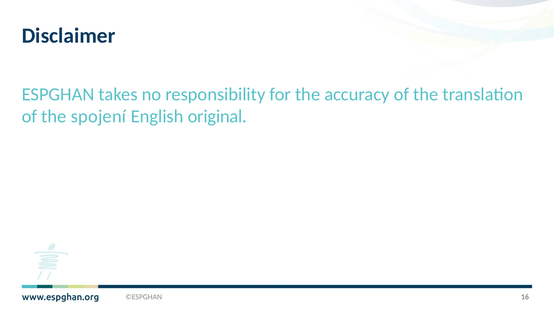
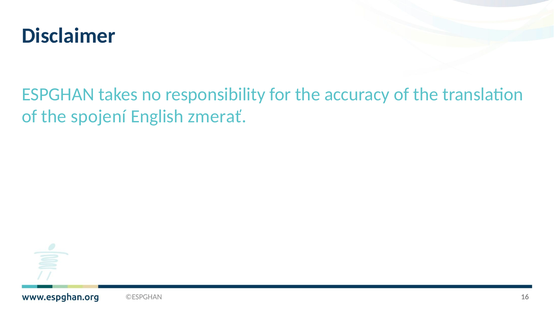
original: original -> zmerať
